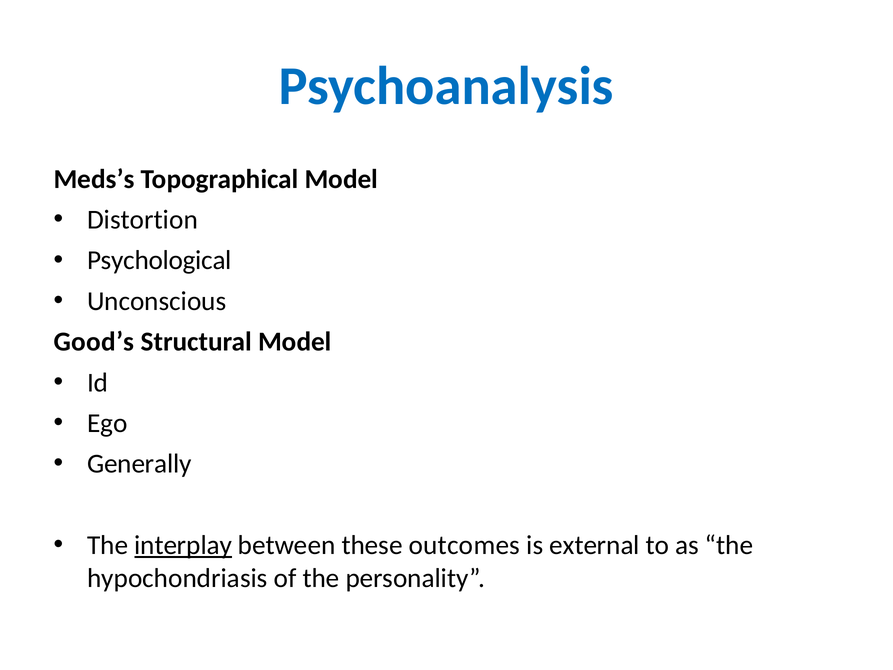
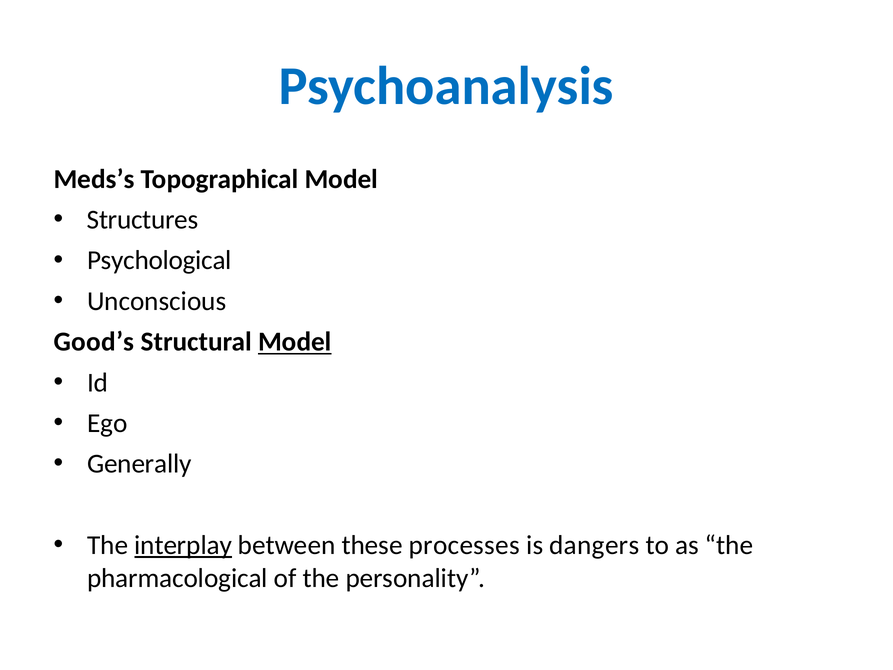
Distortion: Distortion -> Structures
Model at (295, 342) underline: none -> present
outcomes: outcomes -> processes
external: external -> dangers
hypochondriasis: hypochondriasis -> pharmacological
